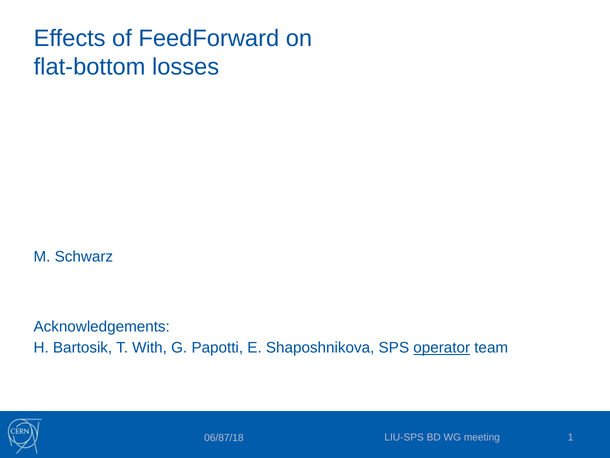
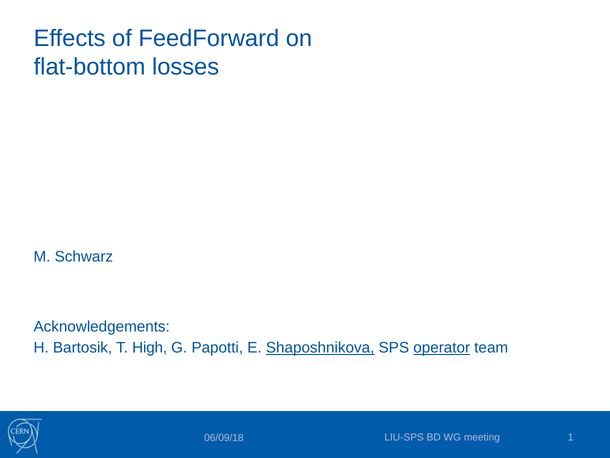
With: With -> High
Shaposhnikova underline: none -> present
06/87/18: 06/87/18 -> 06/09/18
